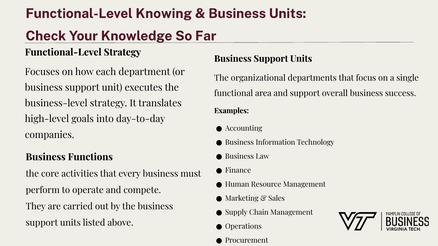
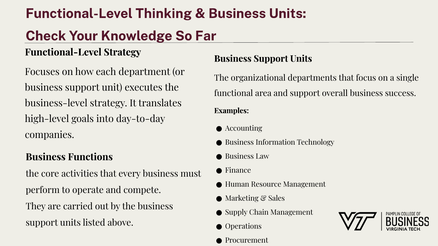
Knowing: Knowing -> Thinking
